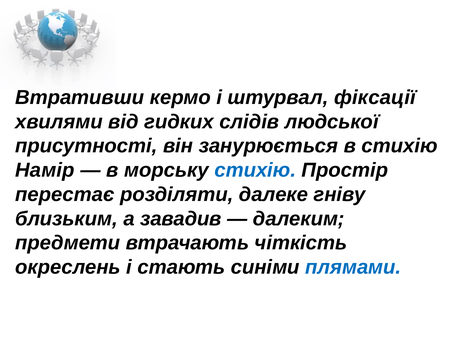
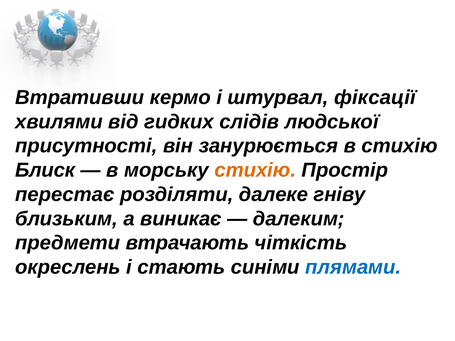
Намір: Намір -> Блиск
стихію at (255, 170) colour: blue -> orange
завадив: завадив -> виникає
